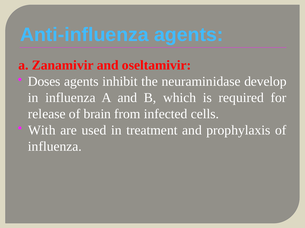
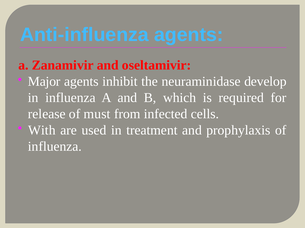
Doses: Doses -> Major
brain: brain -> must
